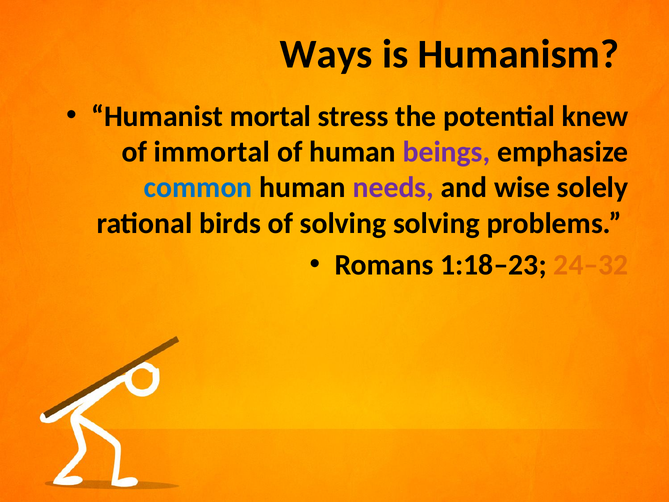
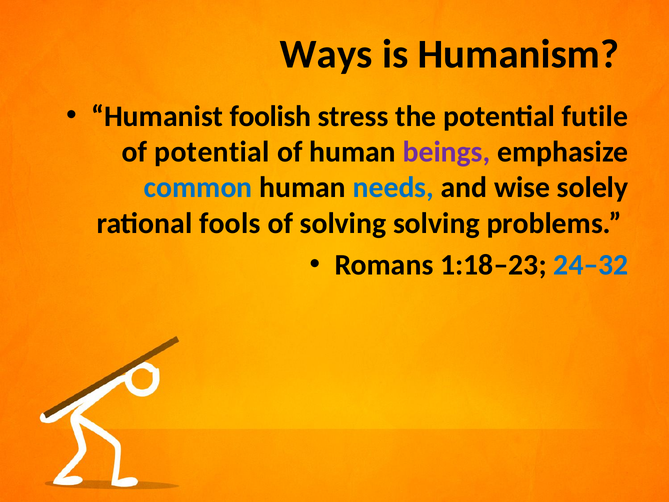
mortal: mortal -> foolish
knew: knew -> futile
of immortal: immortal -> potential
needs colour: purple -> blue
birds: birds -> fools
24–32 colour: orange -> blue
